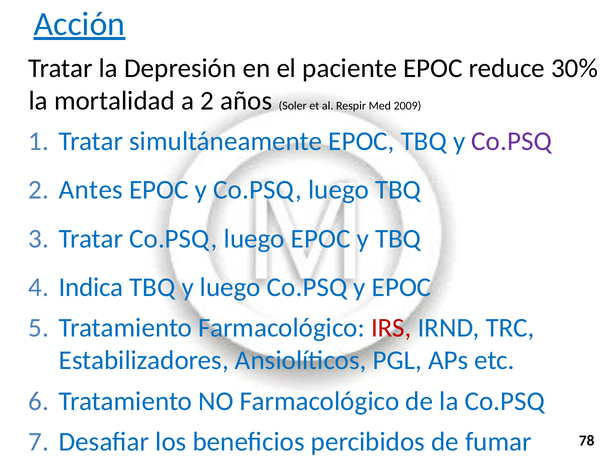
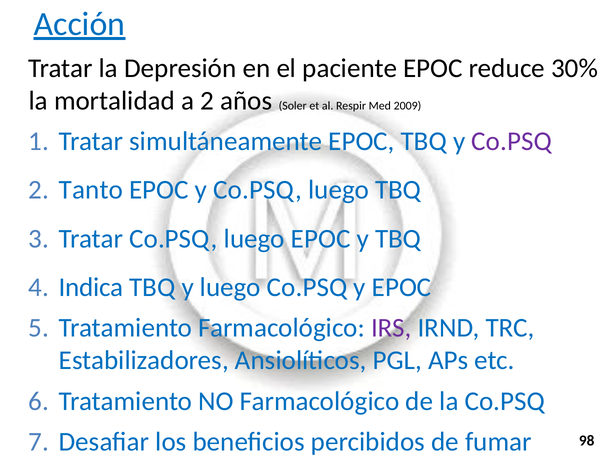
Antes: Antes -> Tanto
IRS colour: red -> purple
78: 78 -> 98
